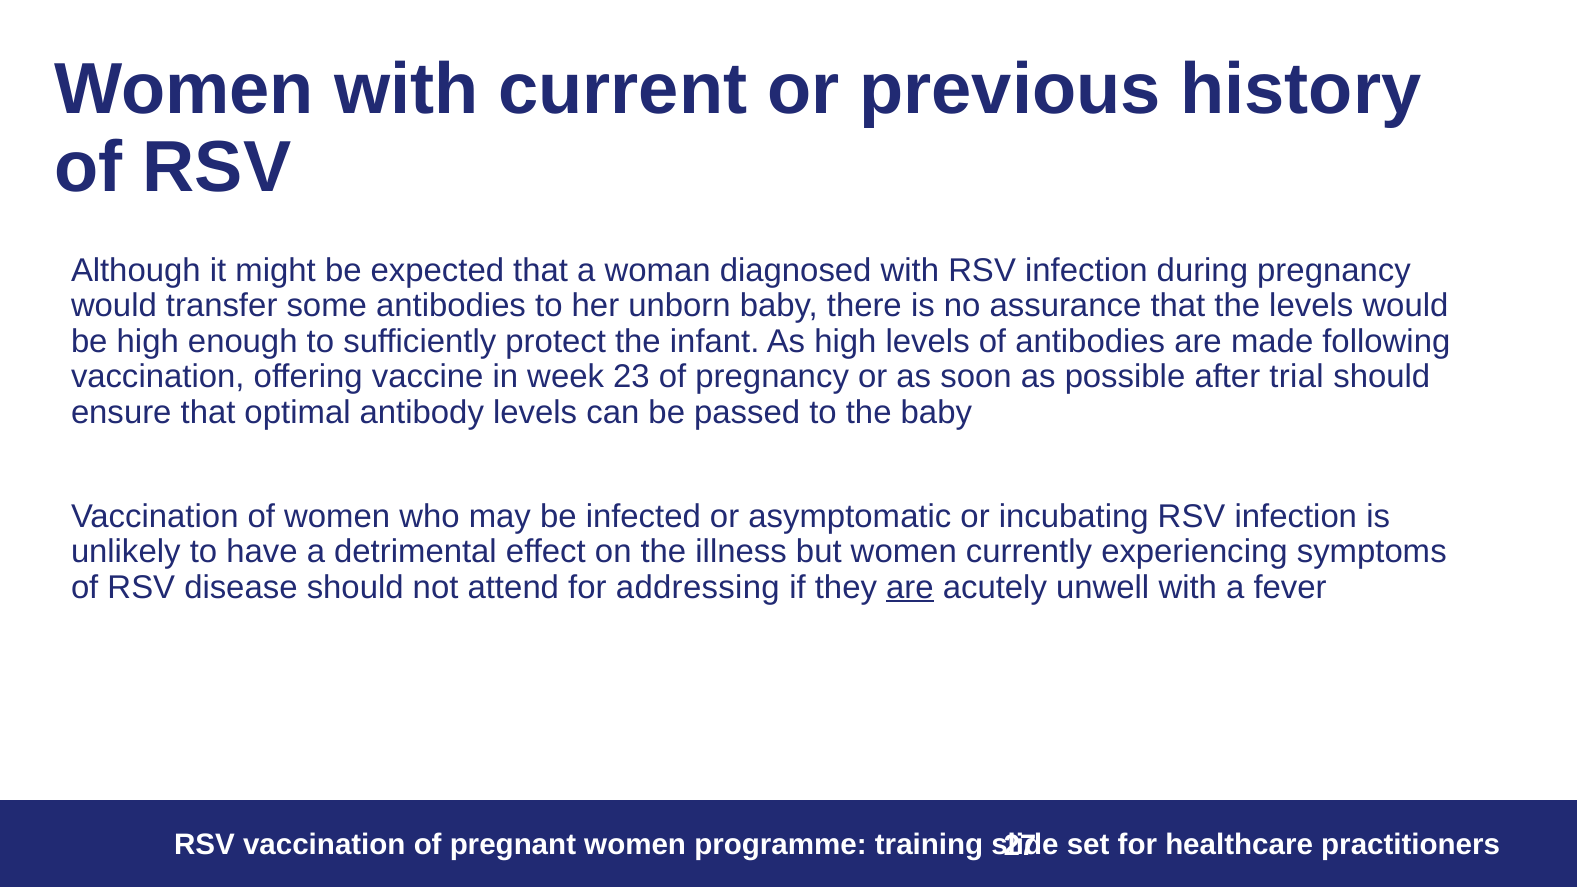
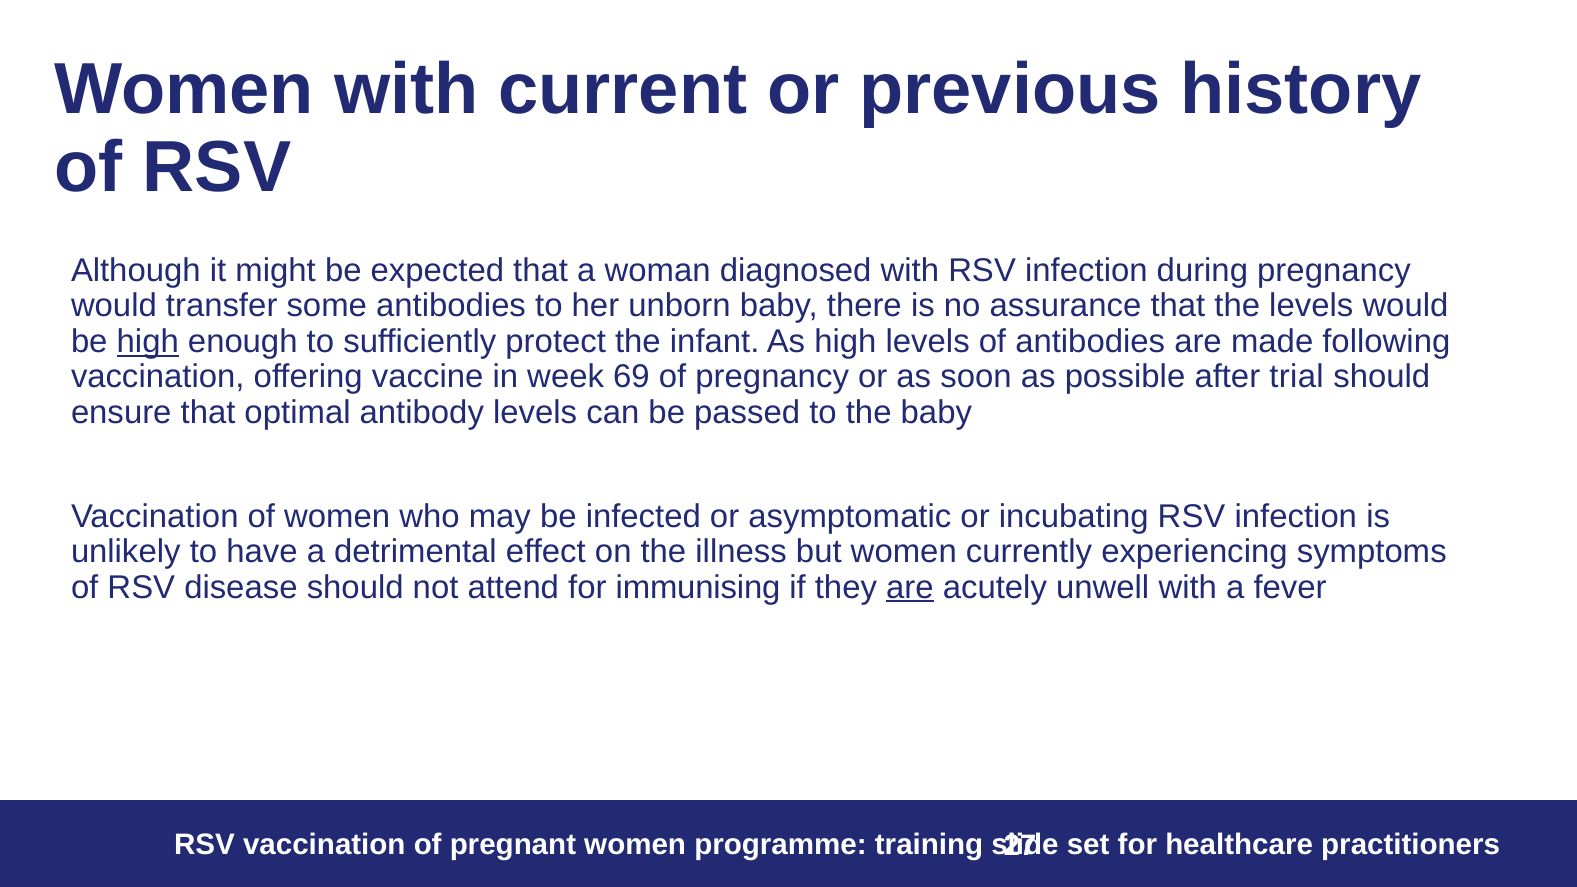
high at (148, 342) underline: none -> present
23: 23 -> 69
addressing: addressing -> immunising
